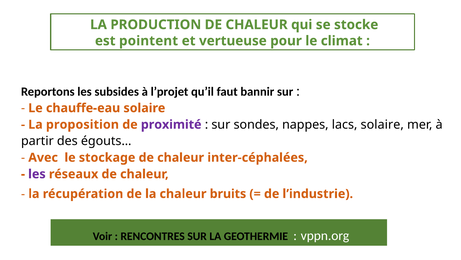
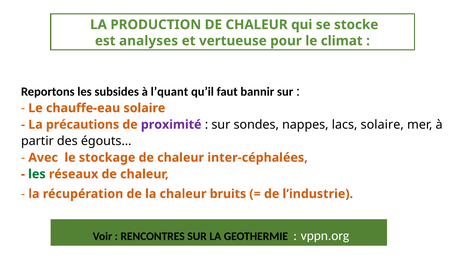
pointent: pointent -> analyses
l’projet: l’projet -> l’quant
proposition: proposition -> précautions
les at (37, 174) colour: purple -> green
